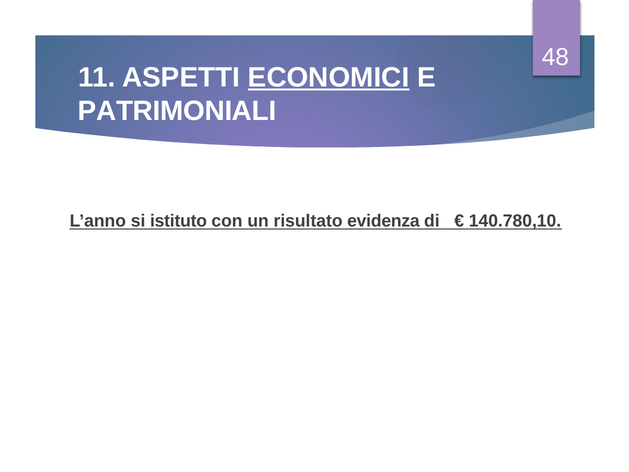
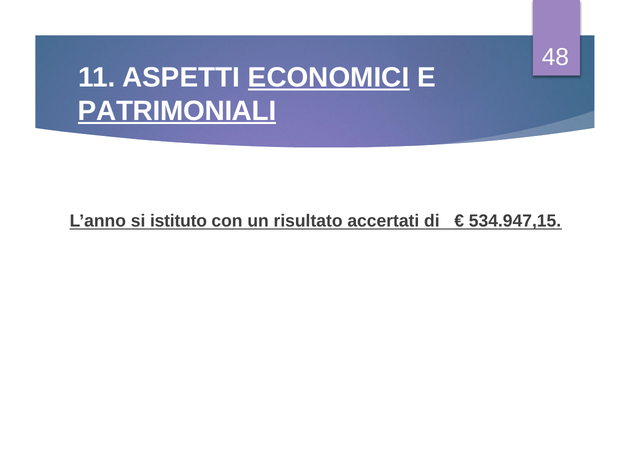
PATRIMONIALI underline: none -> present
evidenza: evidenza -> accertati
140.780,10: 140.780,10 -> 534.947,15
